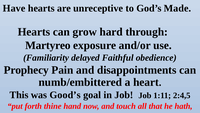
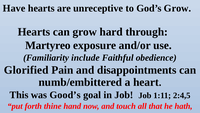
God’s Made: Made -> Grow
delayed: delayed -> include
Prophecy: Prophecy -> Glorified
